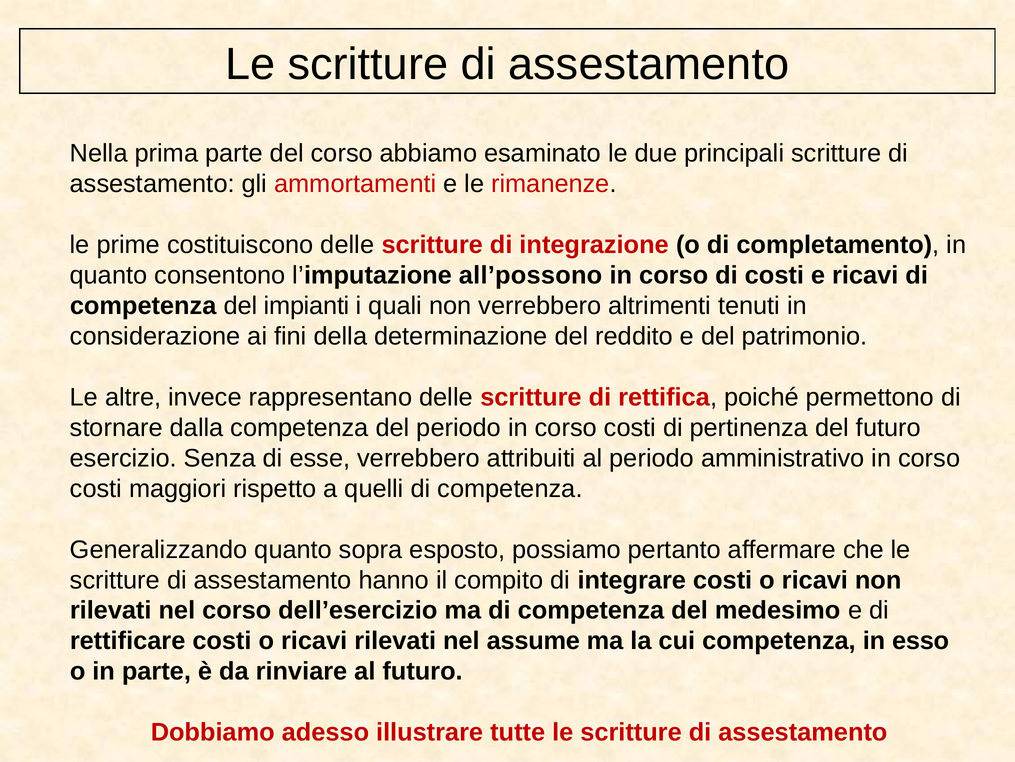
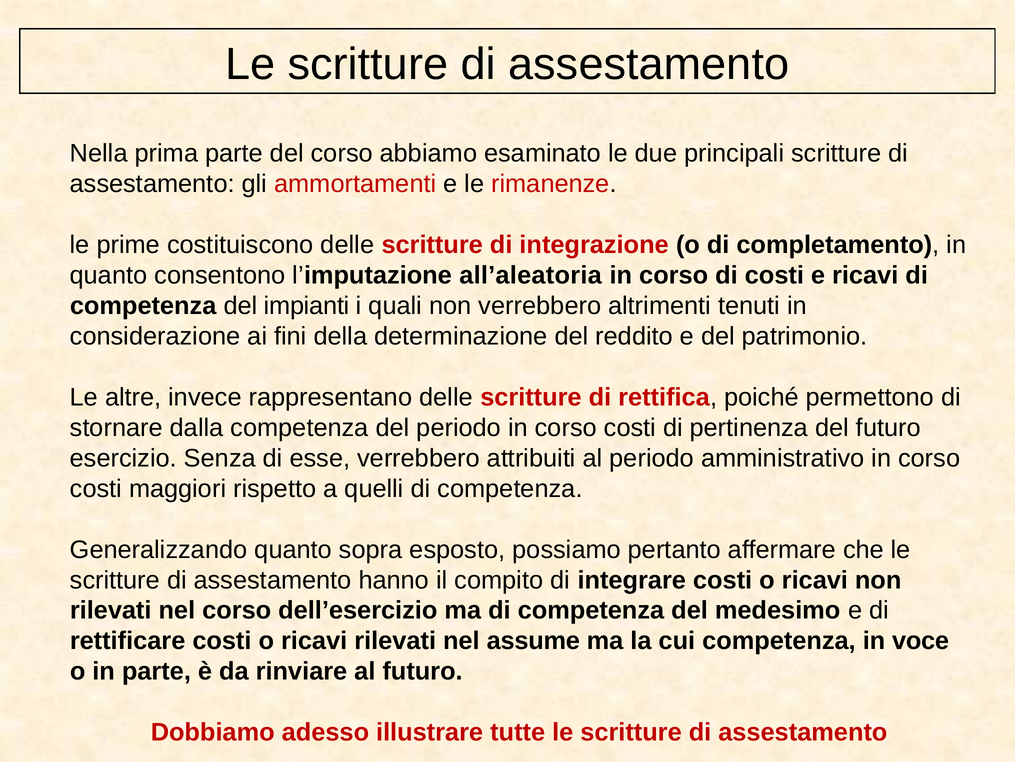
all’possono: all’possono -> all’aleatoria
esso: esso -> voce
